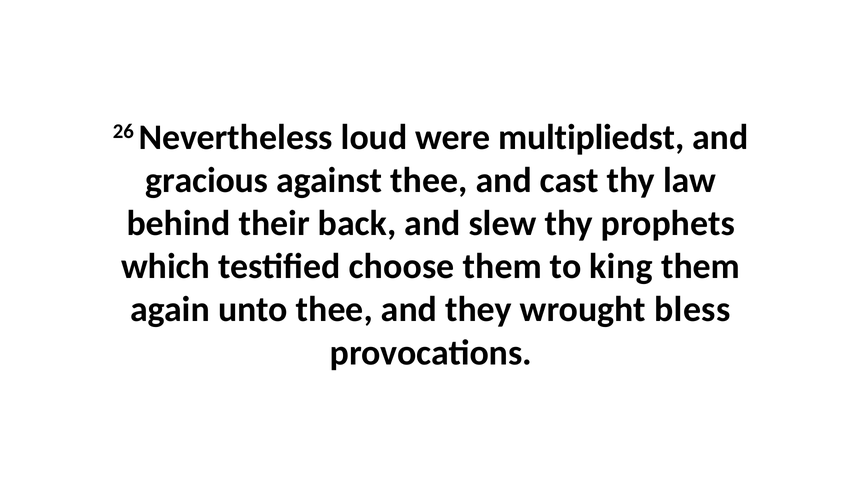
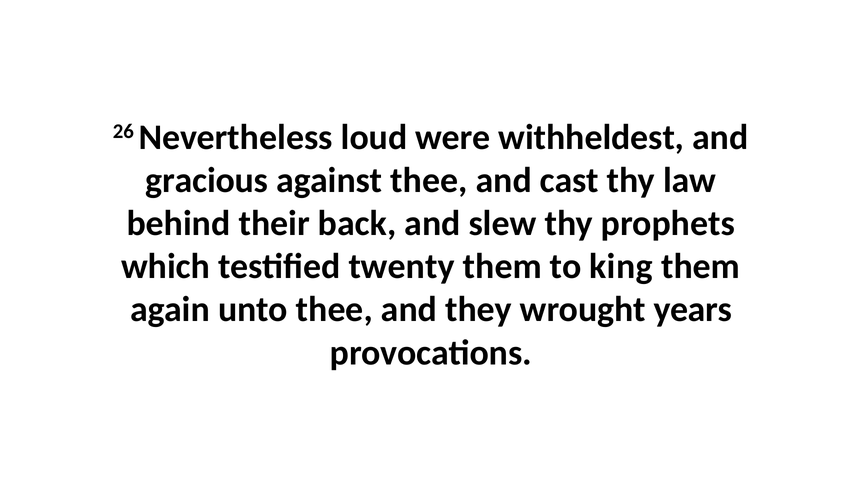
multipliedst: multipliedst -> withheldest
choose: choose -> twenty
bless: bless -> years
